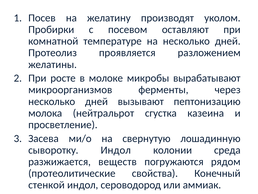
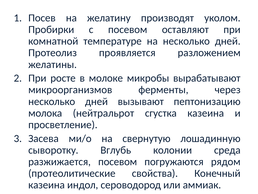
сыворотку Индол: Индол -> Вглубь
разжижается веществ: веществ -> посевом
стенкой at (46, 185): стенкой -> казеина
